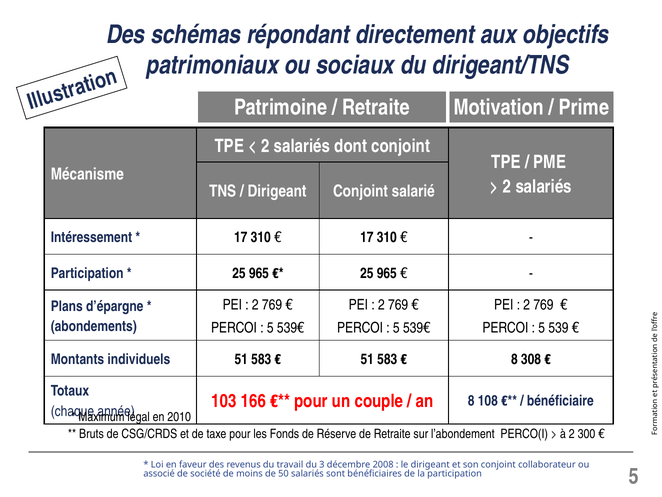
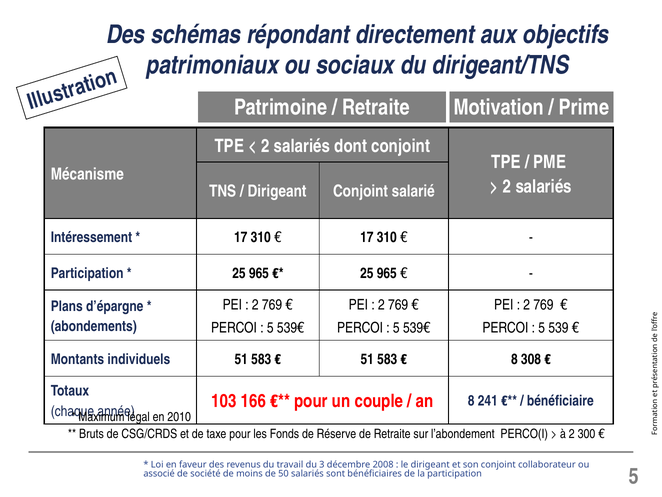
108: 108 -> 241
